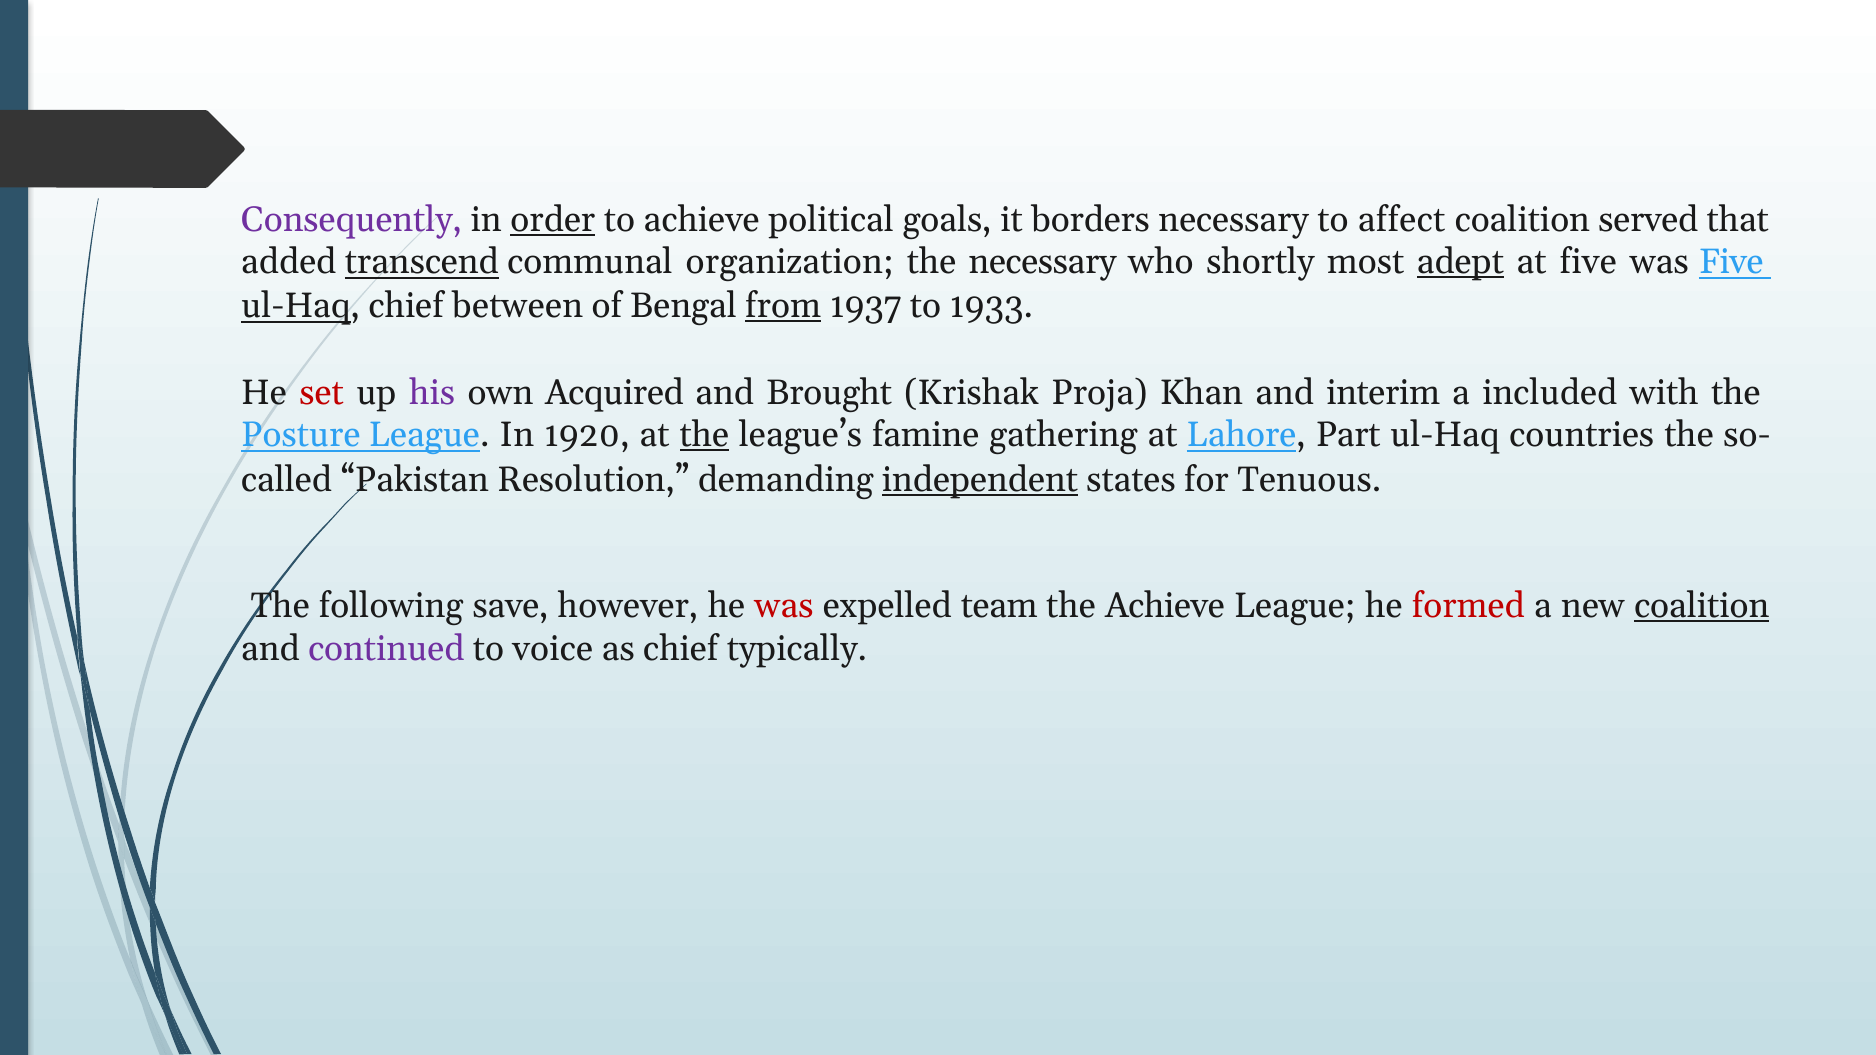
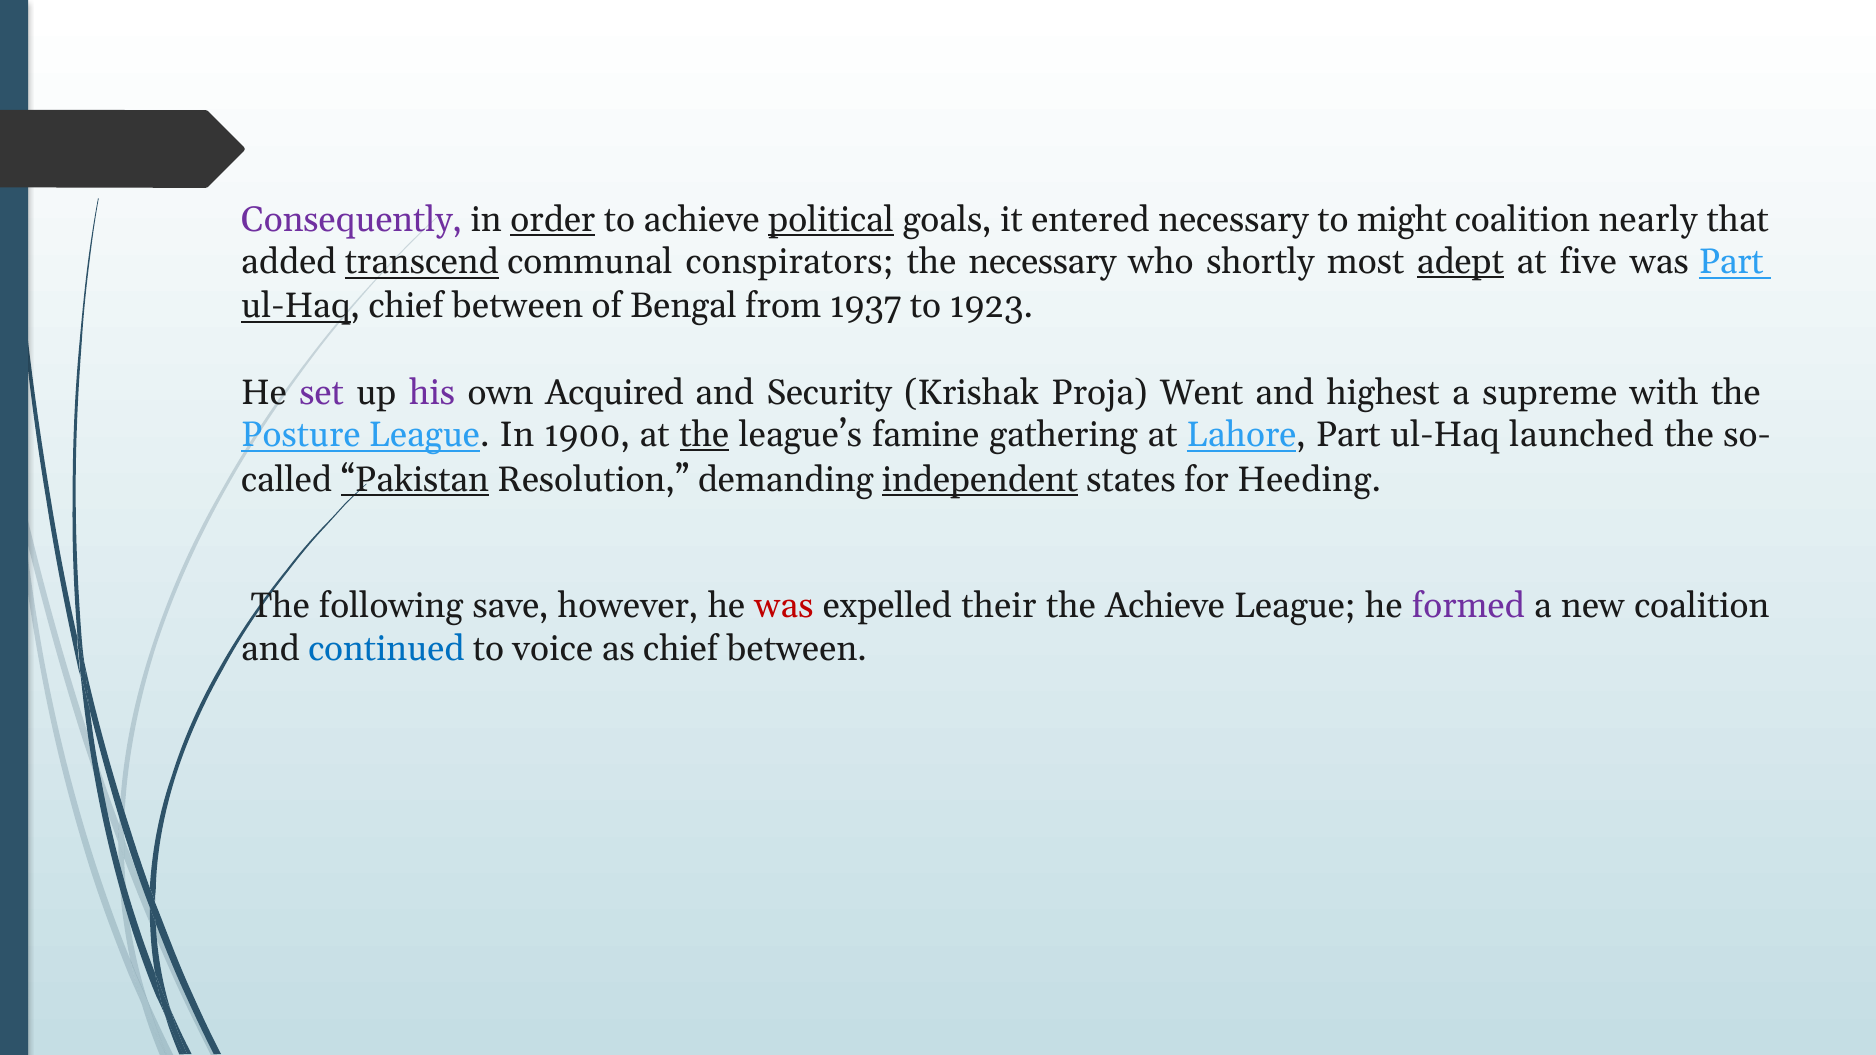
political underline: none -> present
borders: borders -> entered
affect: affect -> might
served: served -> nearly
organization: organization -> conspirators
was Five: Five -> Part
from underline: present -> none
1933: 1933 -> 1923
set colour: red -> purple
Brought: Brought -> Security
Khan: Khan -> Went
interim: interim -> highest
included: included -> supreme
1920: 1920 -> 1900
countries: countries -> launched
Pakistan underline: none -> present
Tenuous: Tenuous -> Heeding
team: team -> their
formed colour: red -> purple
coalition at (1702, 606) underline: present -> none
continued colour: purple -> blue
as chief typically: typically -> between
